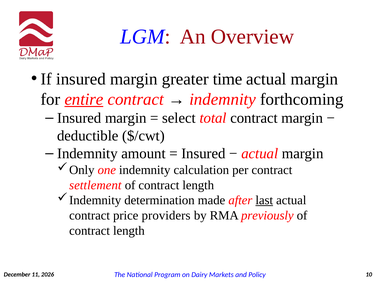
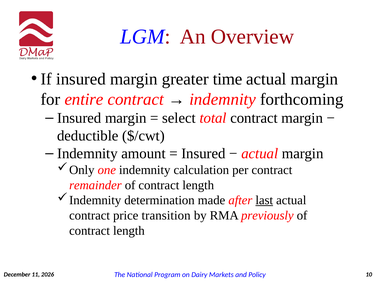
entire underline: present -> none
settlement: settlement -> remainder
providers: providers -> transition
